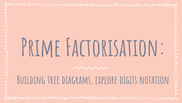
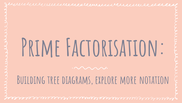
digits: digits -> more
